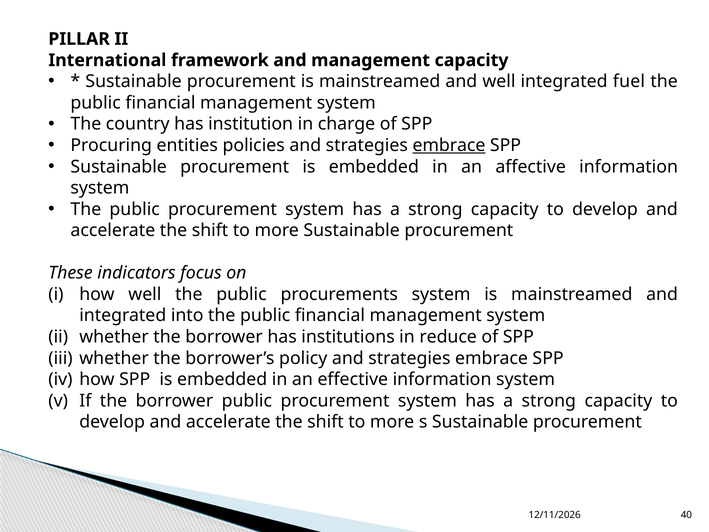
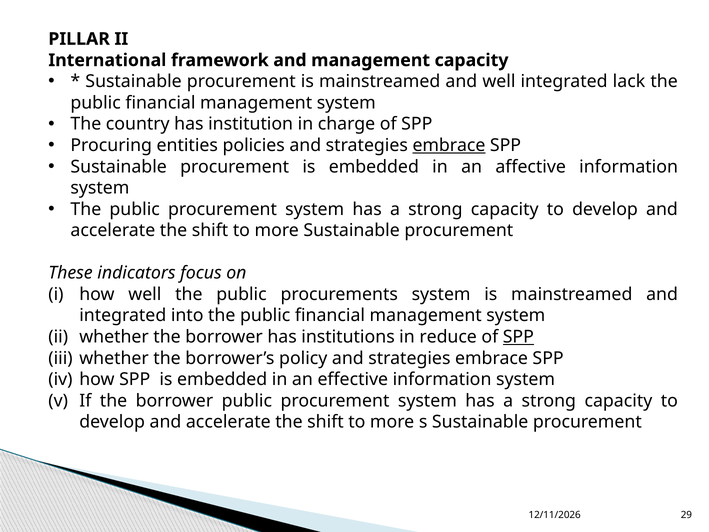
fuel: fuel -> lack
SPP at (518, 337) underline: none -> present
40: 40 -> 29
